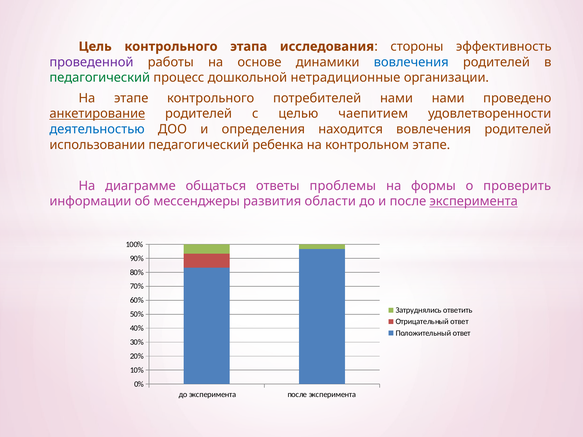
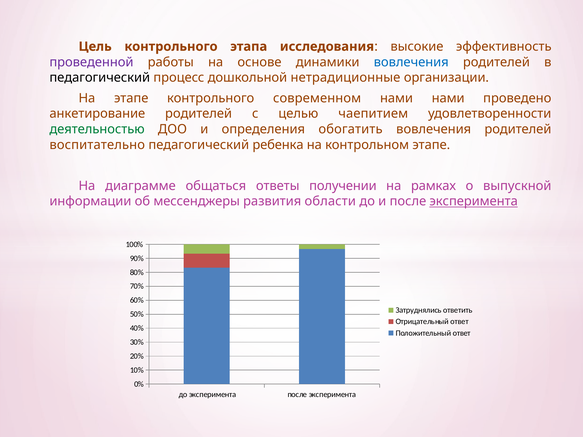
стороны: стороны -> высокие
педагогический at (100, 78) colour: green -> black
потребителей: потребителей -> современном
анкетирование underline: present -> none
деятельностью colour: blue -> green
находится: находится -> обогатить
использовании: использовании -> воспитательно
проблемы: проблемы -> получении
формы: формы -> рамках
проверить: проверить -> выпускной
